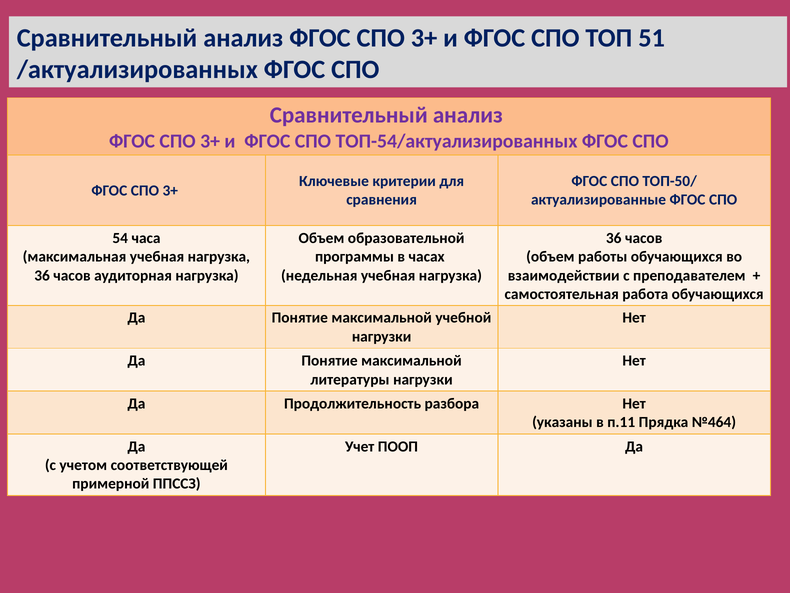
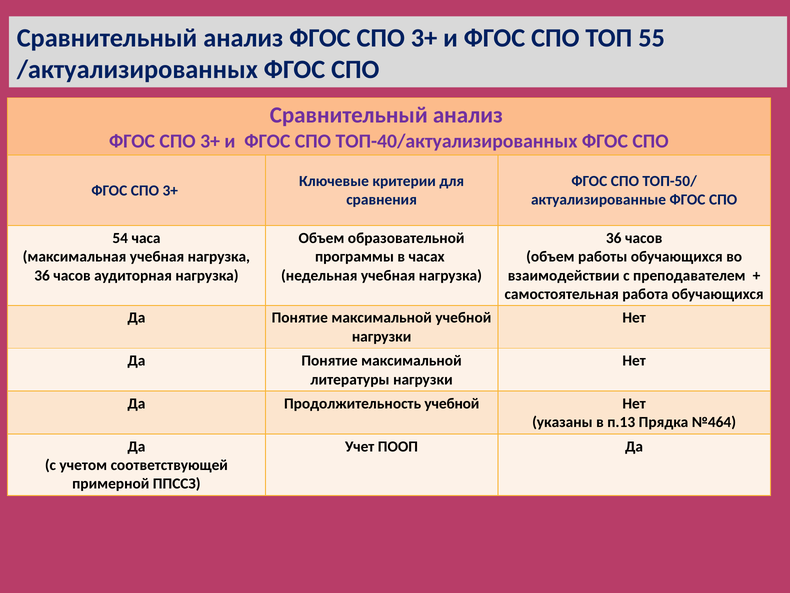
51: 51 -> 55
ТОП-54/актуализированных: ТОП-54/актуализированных -> ТОП-40/актуализированных
Продолжительность разбора: разбора -> учебной
п.11: п.11 -> п.13
